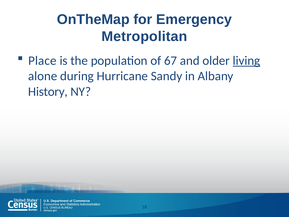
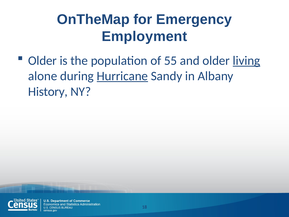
Metropolitan: Metropolitan -> Employment
Place at (42, 61): Place -> Older
67: 67 -> 55
Hurricane underline: none -> present
